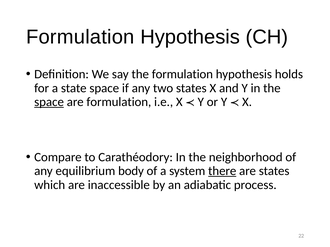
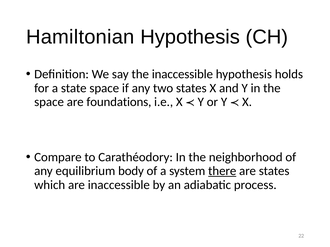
Formulation at (80, 37): Formulation -> Hamiltonian
the formulation: formulation -> inaccessible
space at (49, 102) underline: present -> none
are formulation: formulation -> foundations
